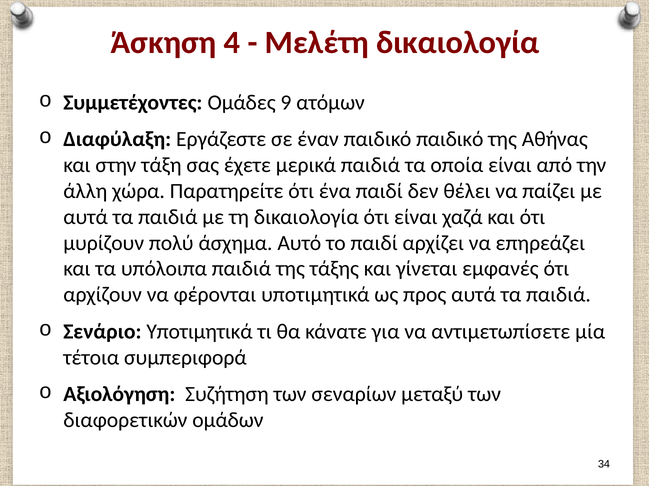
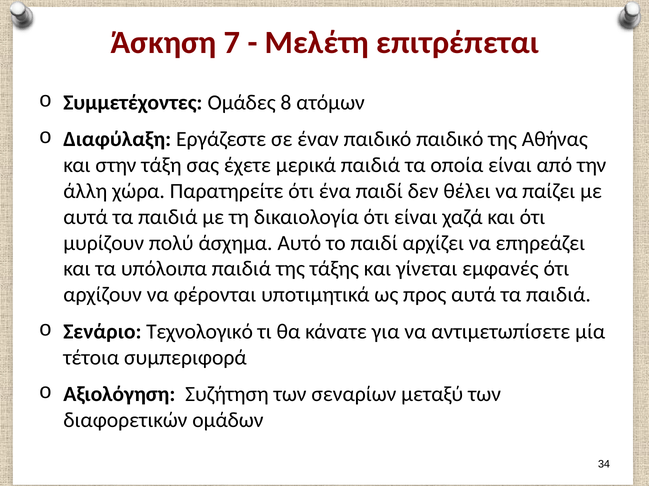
4: 4 -> 7
Μελέτη δικαιολογία: δικαιολογία -> επιτρέπεται
9: 9 -> 8
Σενάριο Υποτιμητικά: Υποτιμητικά -> Τεχνολογικό
